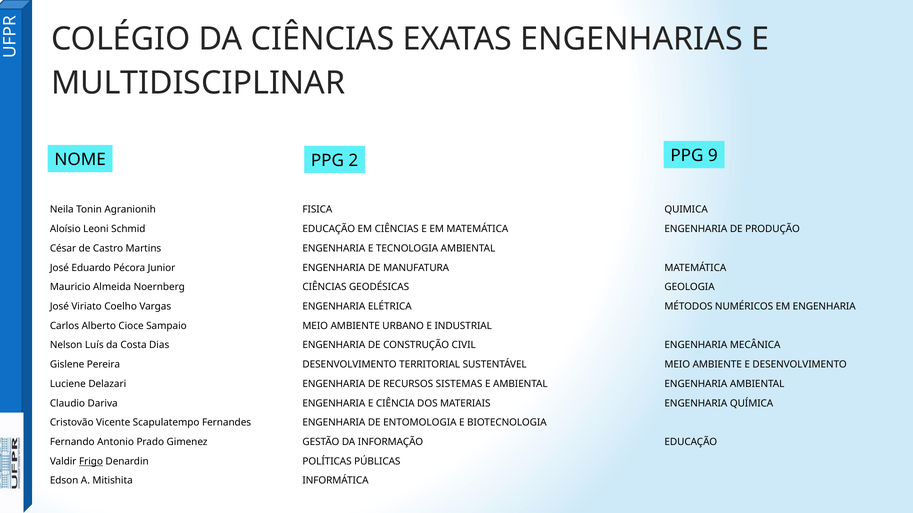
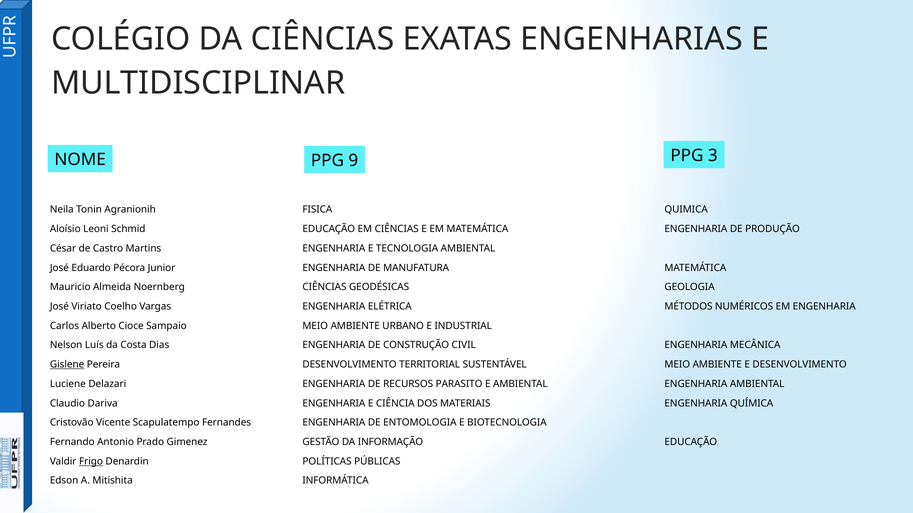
2: 2 -> 9
9: 9 -> 3
Gislene underline: none -> present
SISTEMAS: SISTEMAS -> PARASITO
